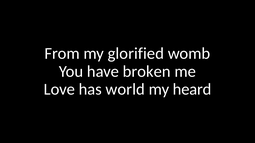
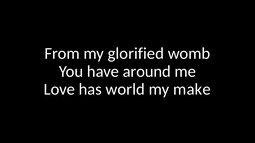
broken: broken -> around
heard: heard -> make
